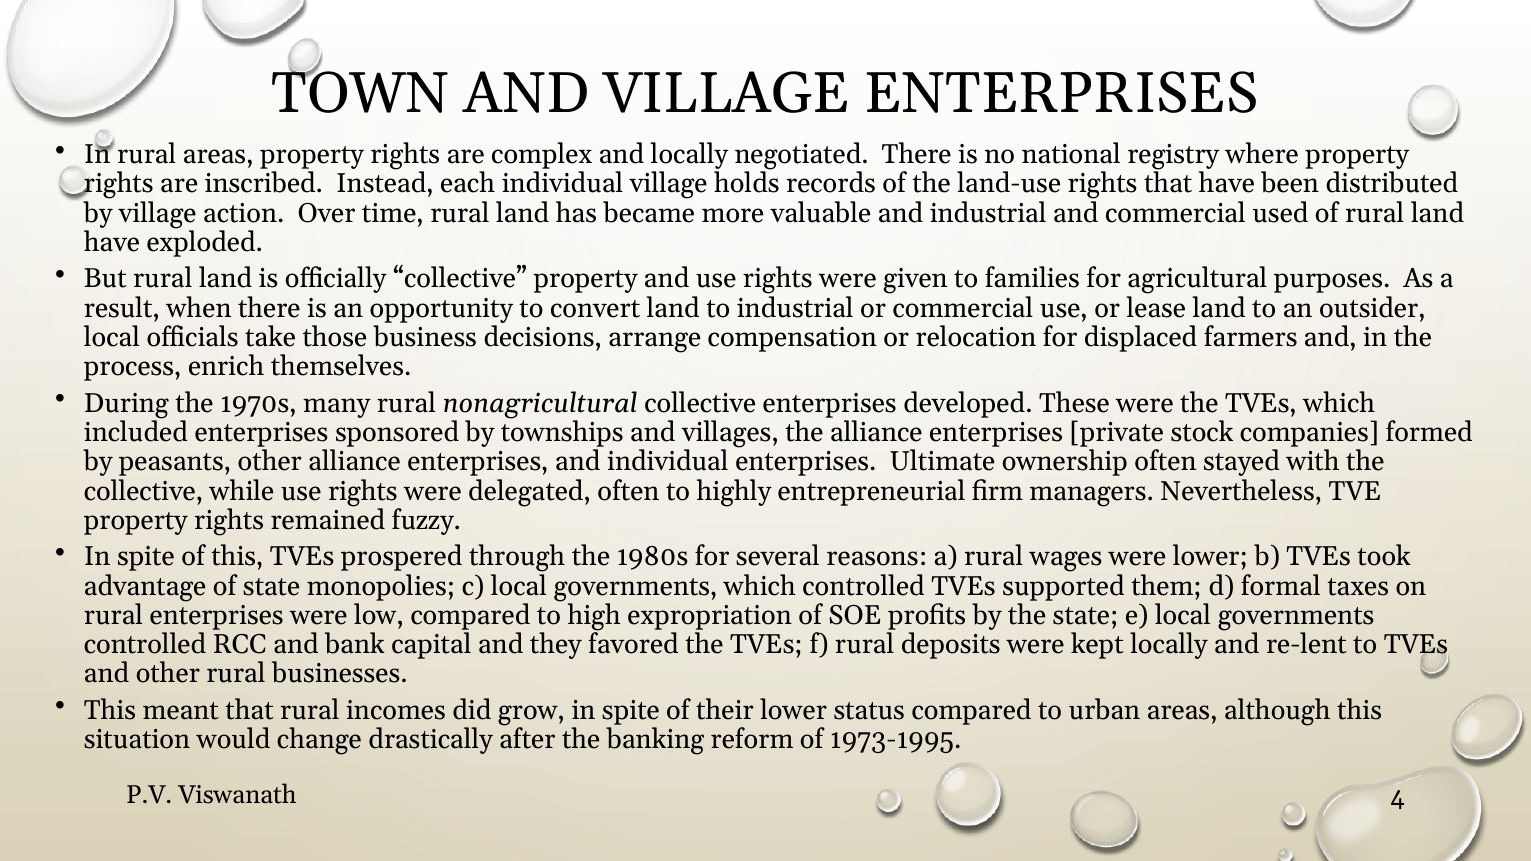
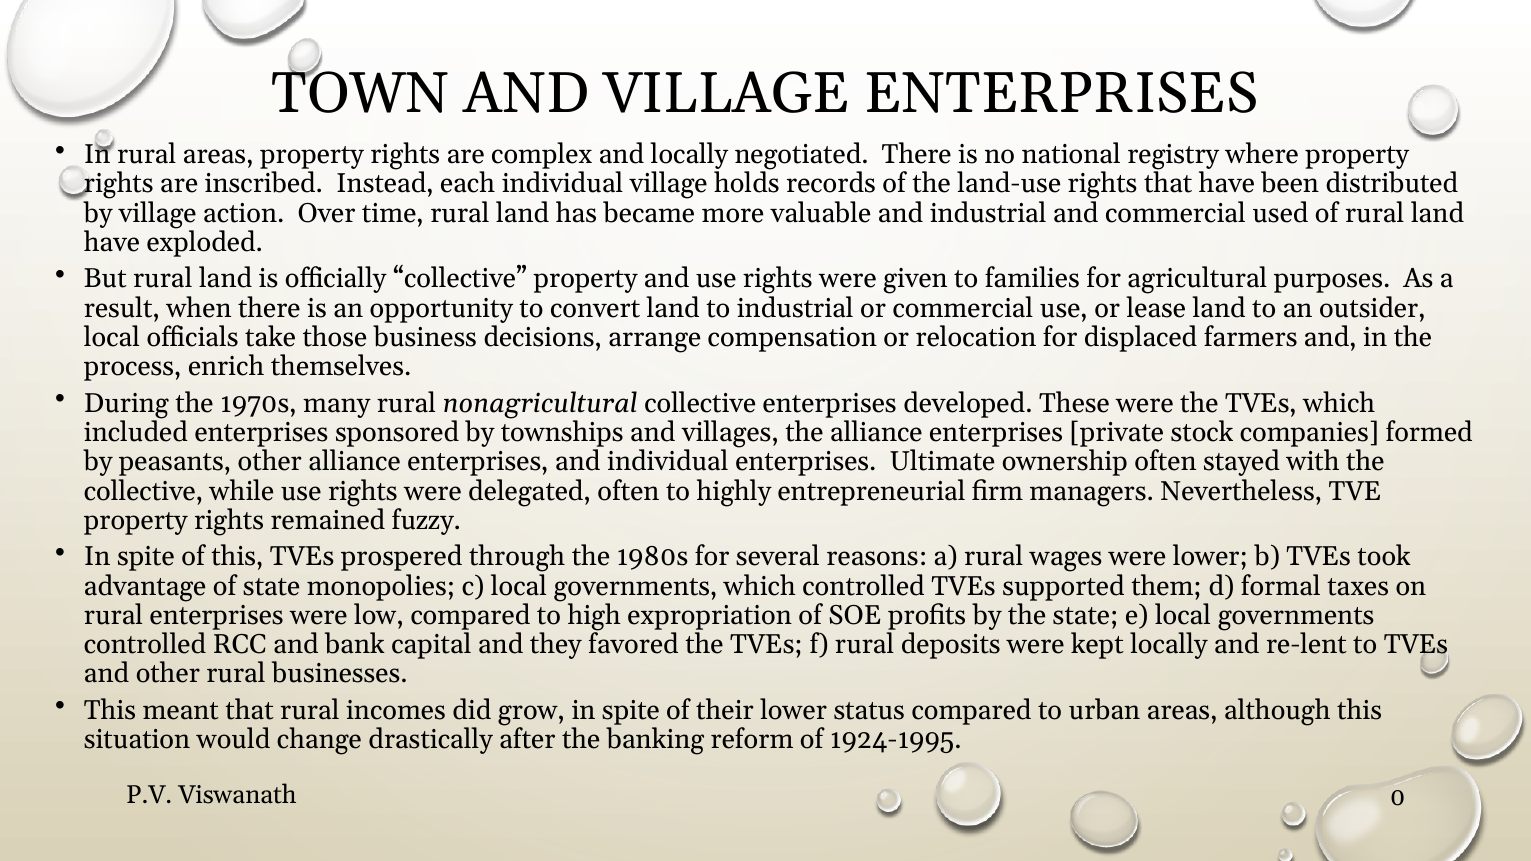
1973-1995: 1973-1995 -> 1924-1995
4: 4 -> 0
